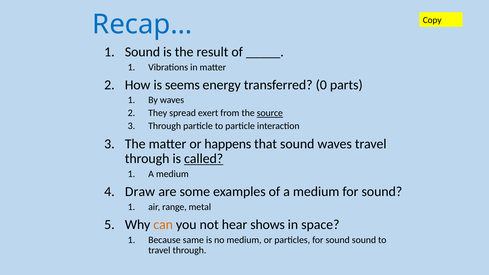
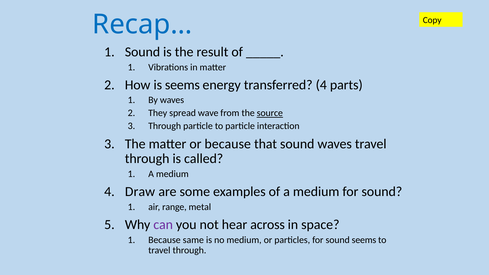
transferred 0: 0 -> 4
exert: exert -> wave
or happens: happens -> because
called underline: present -> none
can colour: orange -> purple
shows: shows -> across
sound sound: sound -> seems
